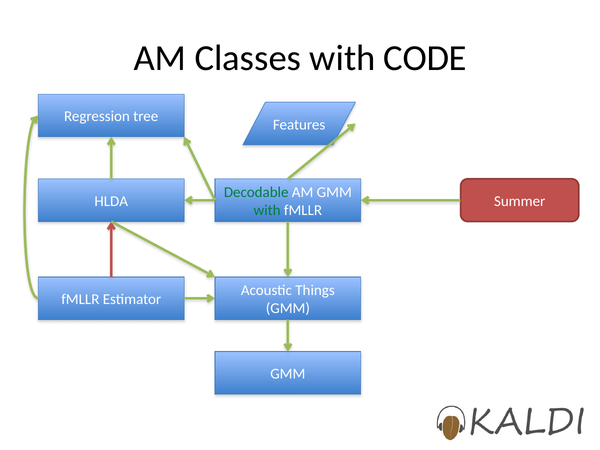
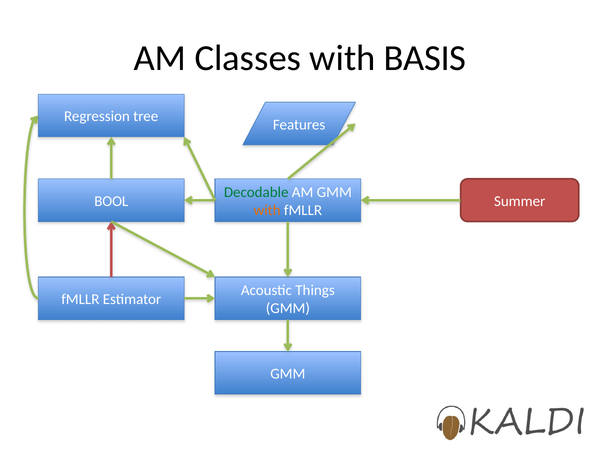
CODE: CODE -> BASIS
HLDA: HLDA -> BOOL
with at (267, 210) colour: green -> orange
